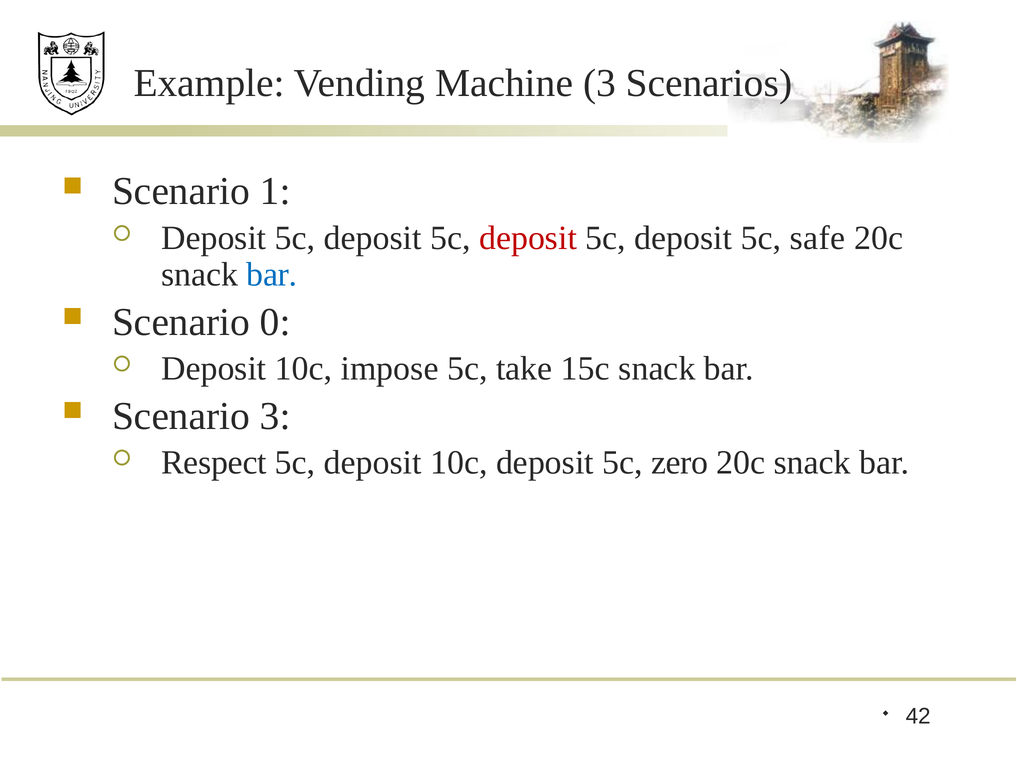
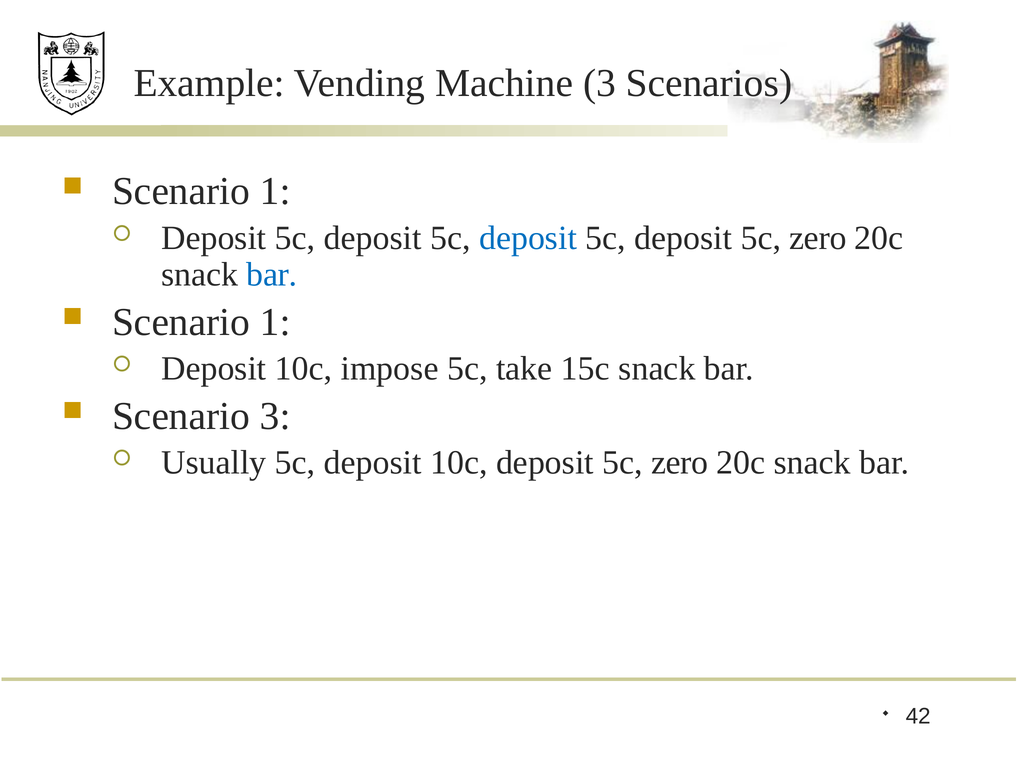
deposit at (528, 238) colour: red -> blue
5c deposit 5c safe: safe -> zero
0 at (275, 322): 0 -> 1
Respect: Respect -> Usually
